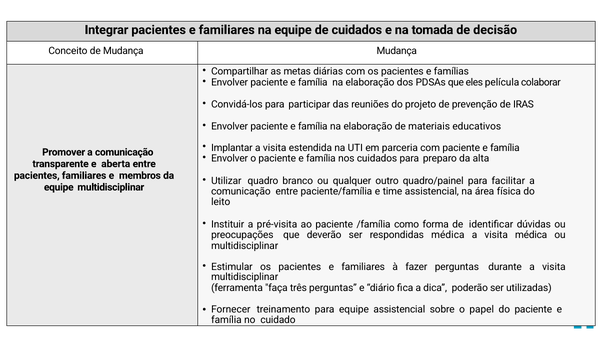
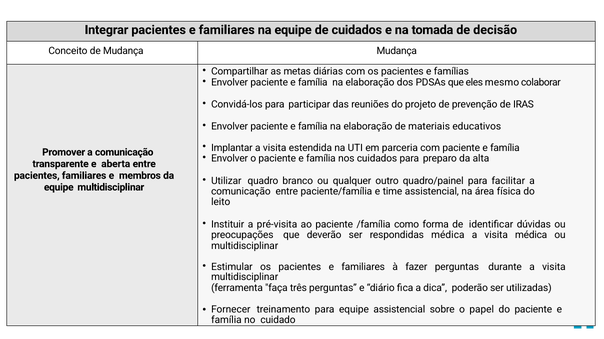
película: película -> mesmo
